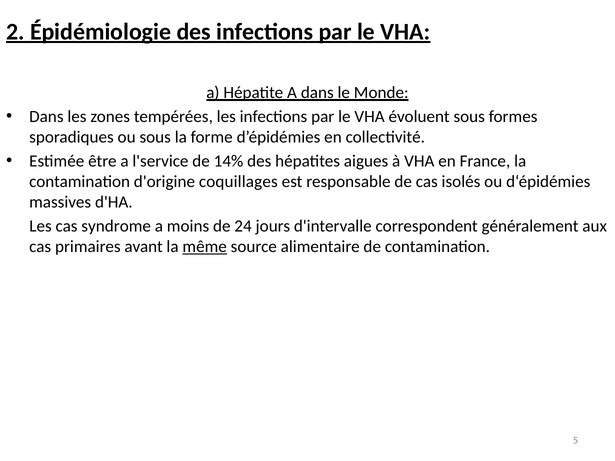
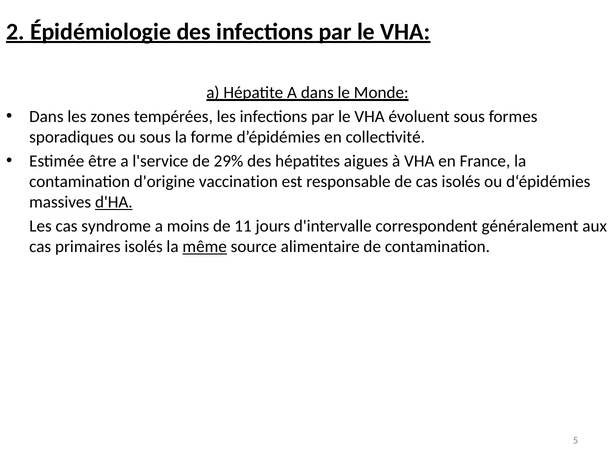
14%: 14% -> 29%
coquillages: coquillages -> vaccination
d'HA underline: none -> present
24: 24 -> 11
primaires avant: avant -> isolés
